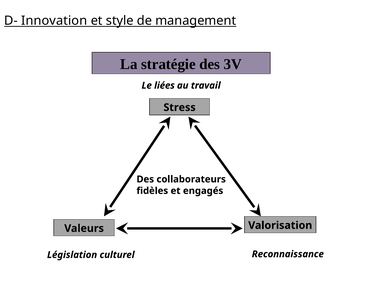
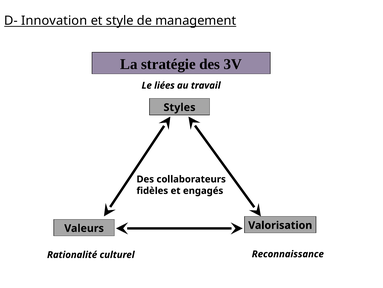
Stress: Stress -> Styles
Législation: Législation -> Rationalité
